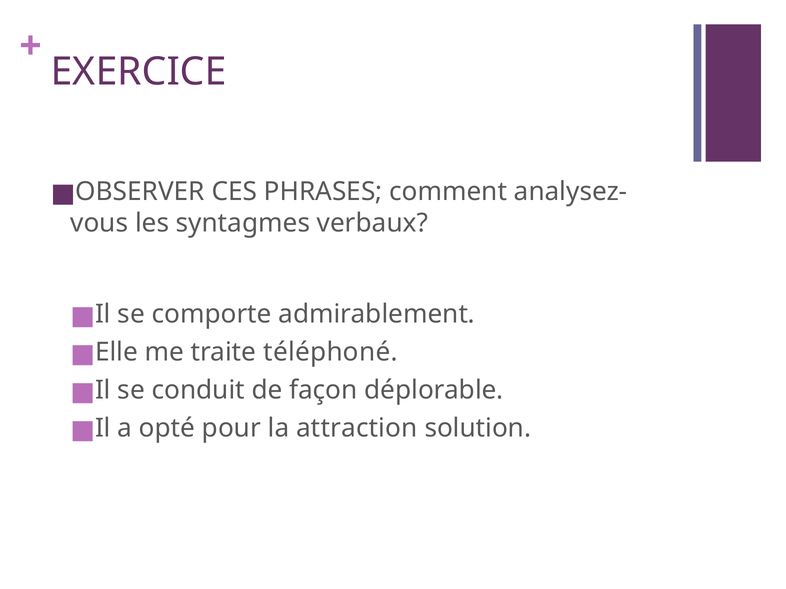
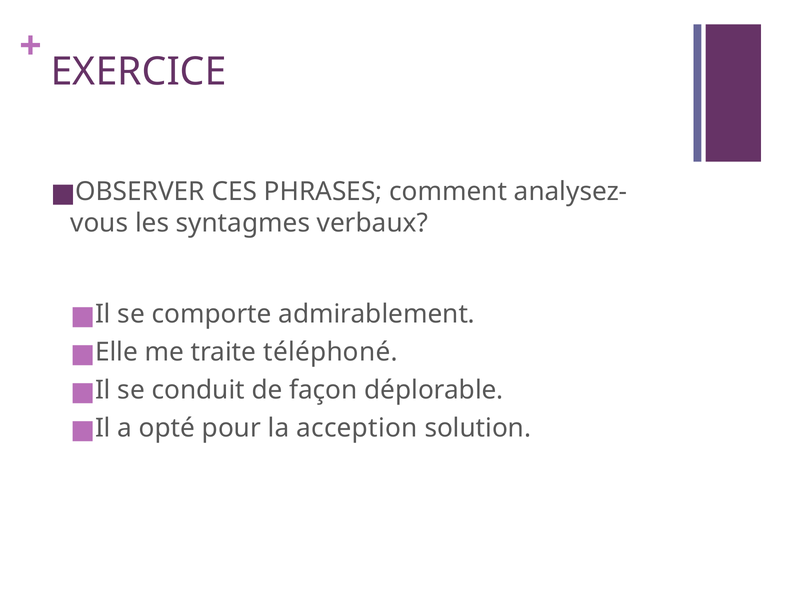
attraction: attraction -> acception
